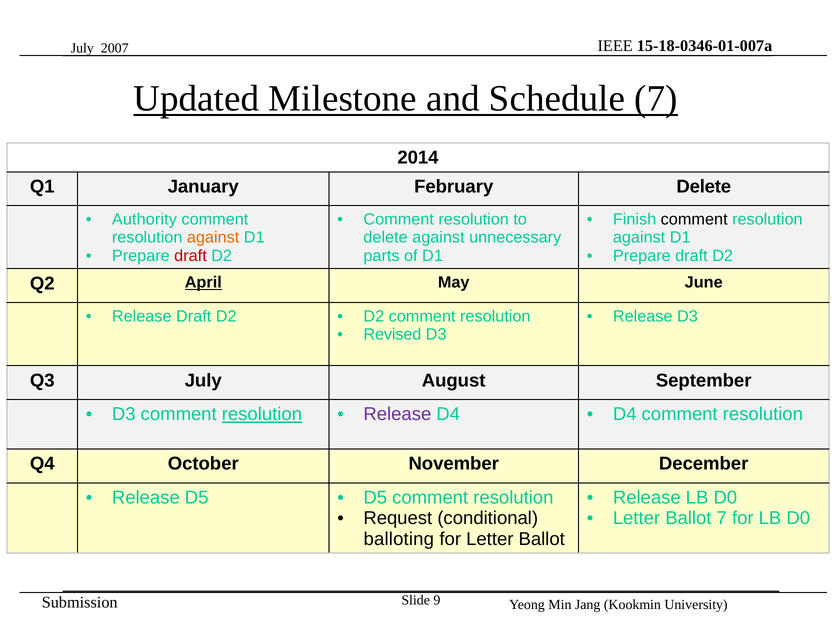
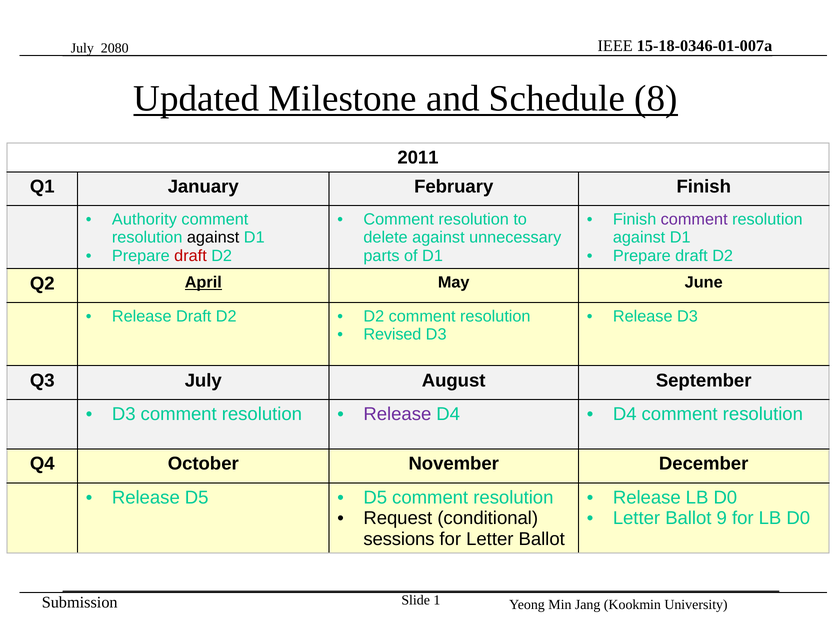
2007: 2007 -> 2080
Schedule 7: 7 -> 8
2014: 2014 -> 2011
February Delete: Delete -> Finish
comment at (694, 219) colour: black -> purple
against at (213, 238) colour: orange -> black
resolution at (262, 414) underline: present -> none
Ballot 7: 7 -> 9
balloting: balloting -> sessions
9: 9 -> 1
